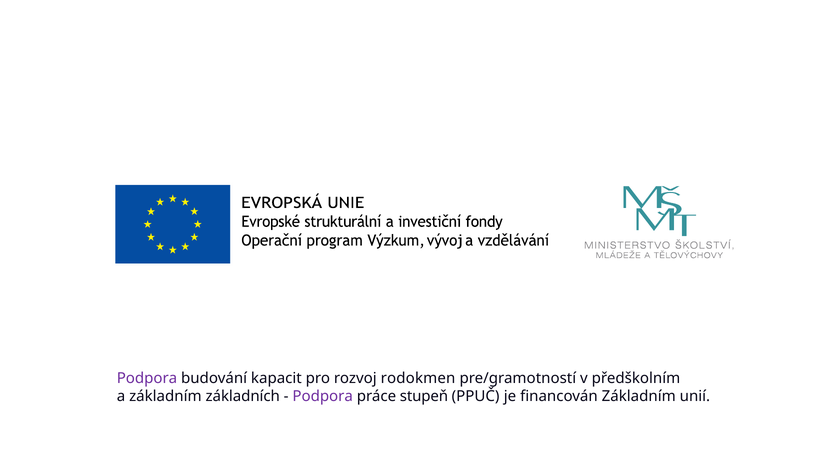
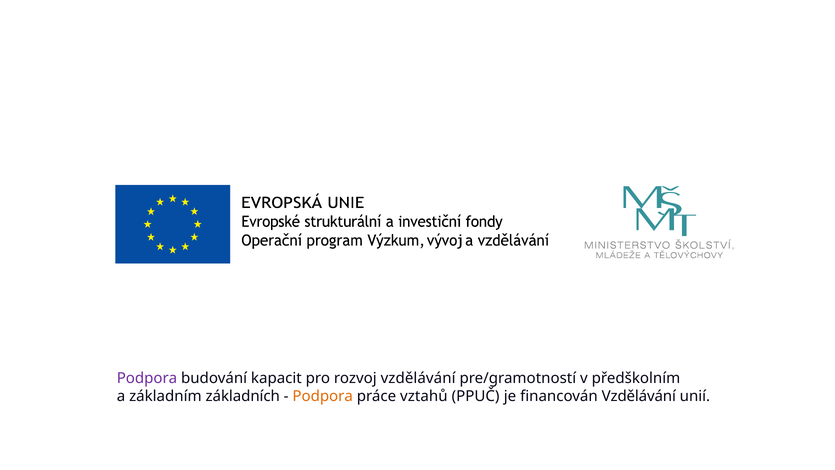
rozvoj rodokmen: rodokmen -> vzdělávání
Podpora at (323, 396) colour: purple -> orange
stupeň: stupeň -> vztahů
financován Základním: Základním -> Vzdělávání
